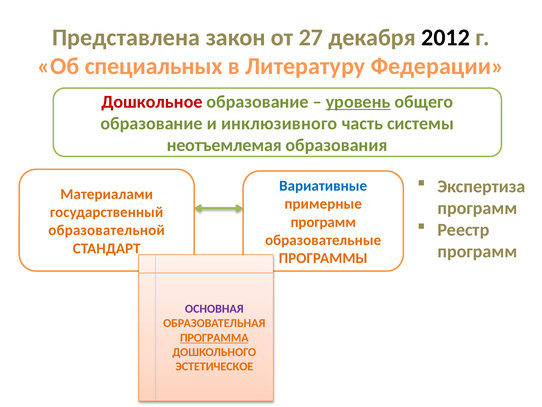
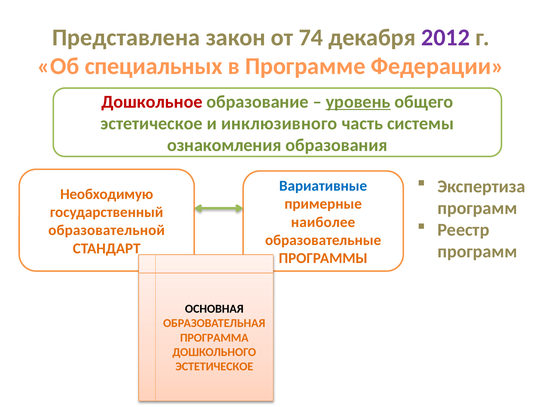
27: 27 -> 74
2012 colour: black -> purple
Литературу: Литературу -> Программе
образование at (152, 123): образование -> эстетическое
неотъемлемая: неотъемлемая -> ознакомления
Материалами: Материалами -> Необходимую
программ at (323, 222): программ -> наиболее
ОСНОВНАЯ colour: purple -> black
ПРОГРАММА underline: present -> none
